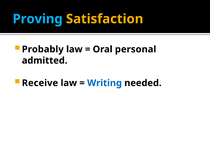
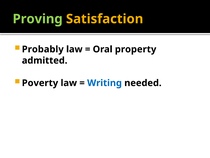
Proving colour: light blue -> light green
personal: personal -> property
Receive: Receive -> Poverty
